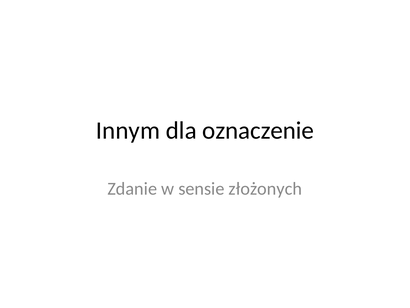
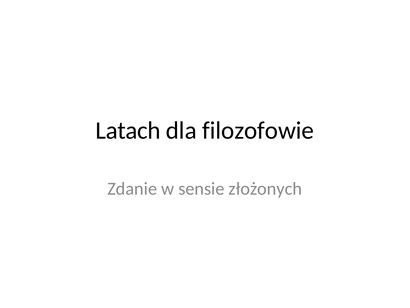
Innym: Innym -> Latach
oznaczenie: oznaczenie -> filozofowie
